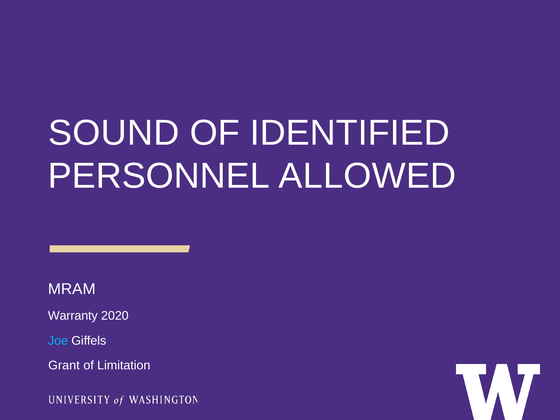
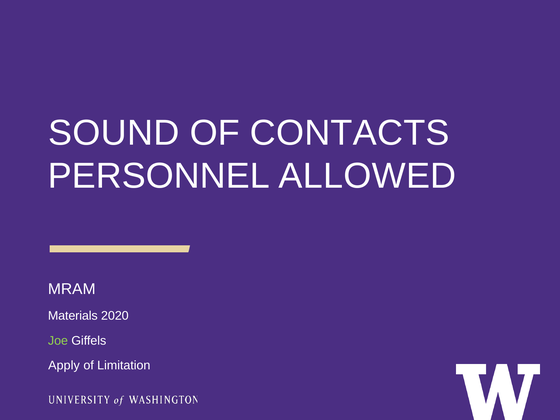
IDENTIFIED: IDENTIFIED -> CONTACTS
Warranty: Warranty -> Materials
Joe colour: light blue -> light green
Grant: Grant -> Apply
